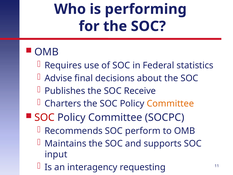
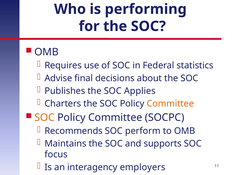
Receive: Receive -> Applies
SOC at (45, 117) colour: red -> orange
input: input -> focus
requesting: requesting -> employers
